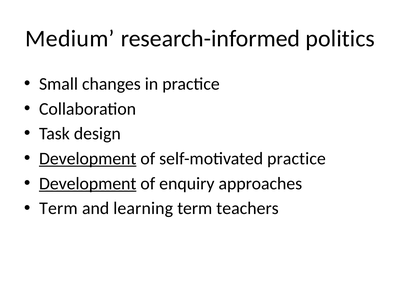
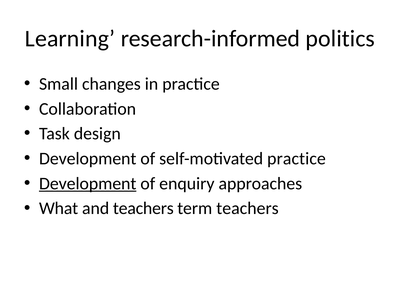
Medium: Medium -> Learning
Development at (88, 159) underline: present -> none
Term at (58, 208): Term -> What
and learning: learning -> teachers
